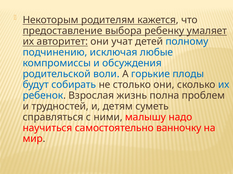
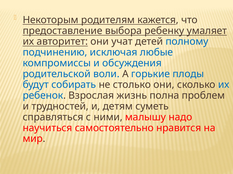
ванночку: ванночку -> нравится
